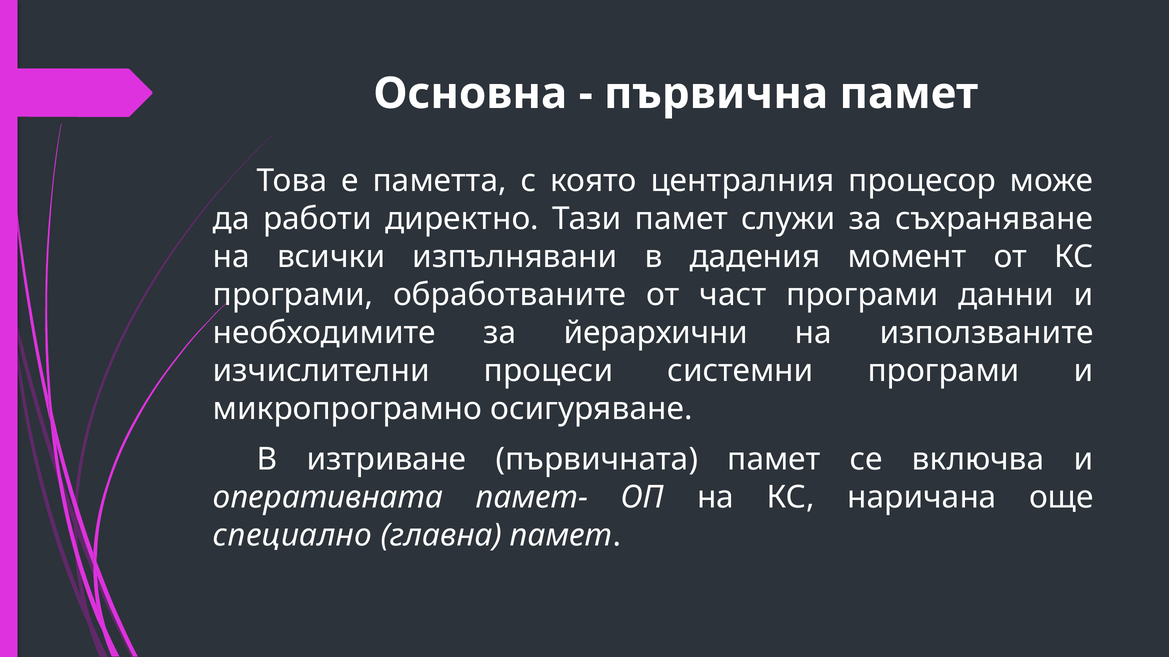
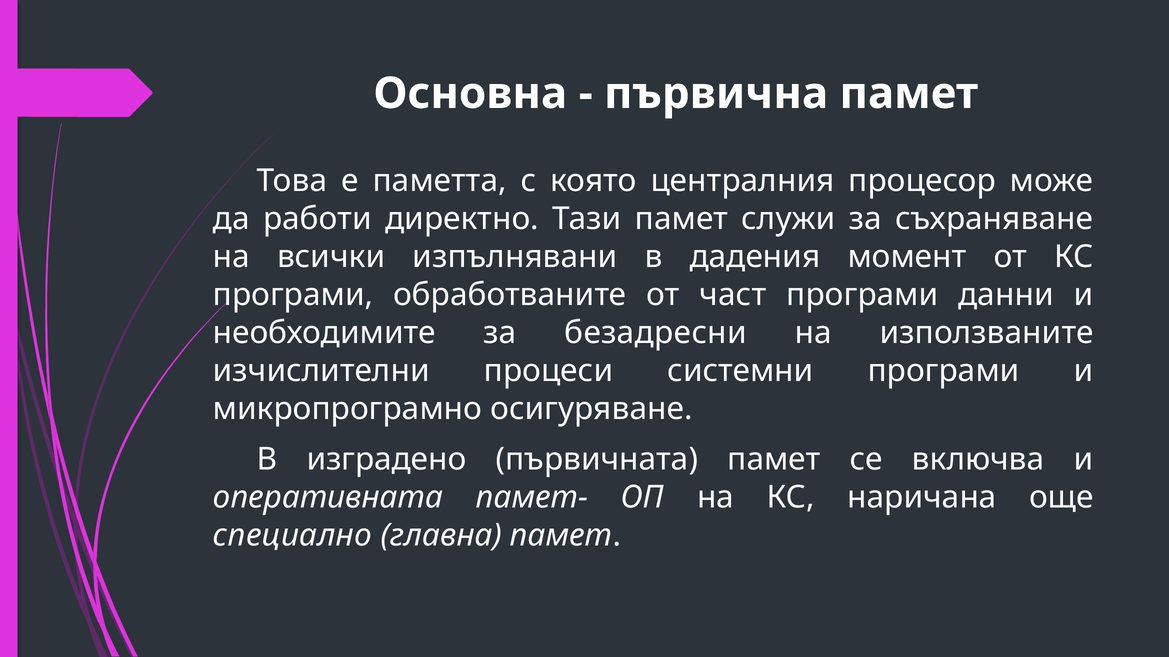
йерархични: йерархични -> безадресни
изтриване: изтриване -> изградено
